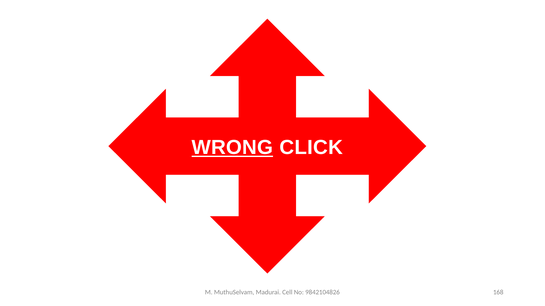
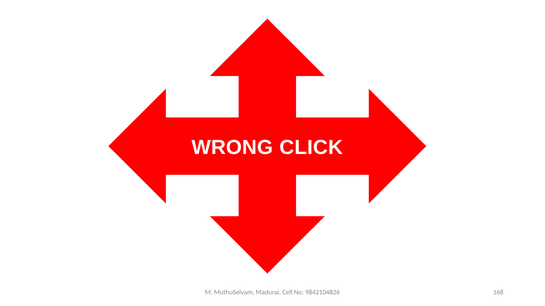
WRONG underline: present -> none
